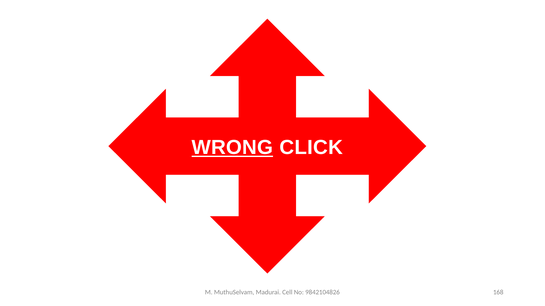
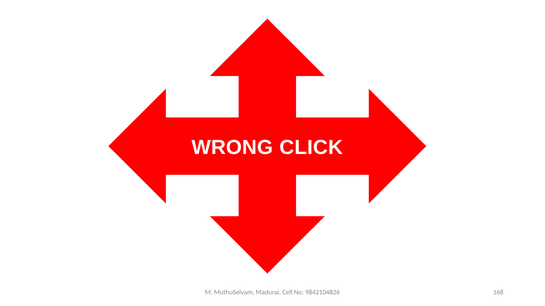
WRONG underline: present -> none
